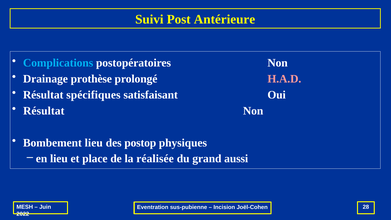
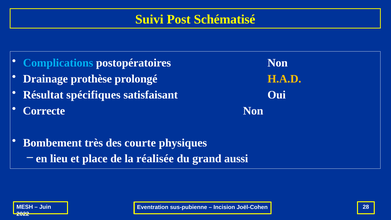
Antérieure: Antérieure -> Schématisé
H.A.D colour: pink -> yellow
Résultat at (44, 111): Résultat -> Correcte
Bombement lieu: lieu -> très
postop: postop -> courte
